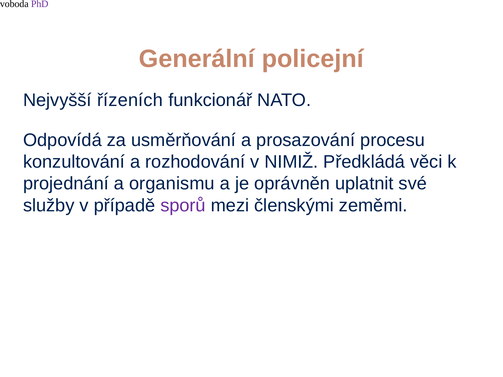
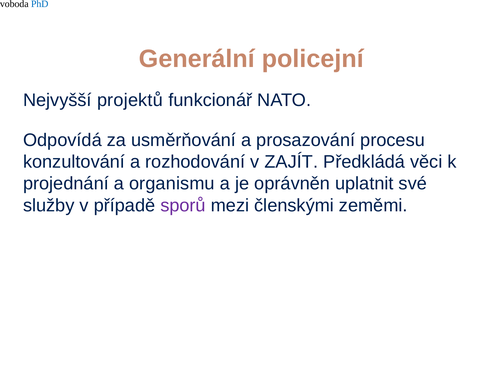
PhD colour: purple -> blue
řízeních: řízeních -> projektů
NIMIŽ: NIMIŽ -> ZAJÍT
